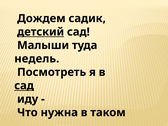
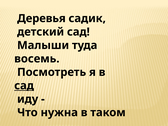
Дождем: Дождем -> Деревья
детский underline: present -> none
недель: недель -> восемь
